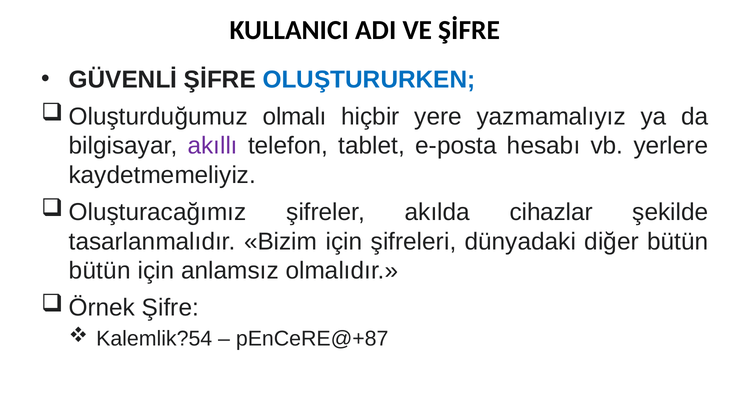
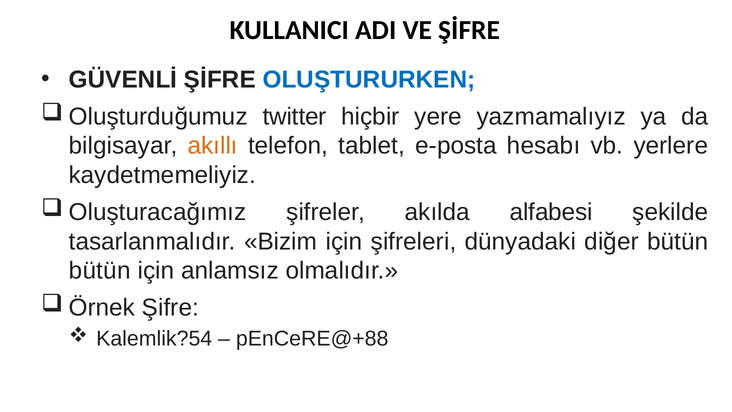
olmalı: olmalı -> twitter
akıllı colour: purple -> orange
cihazlar: cihazlar -> alfabesi
pEnCeRE@+87: pEnCeRE@+87 -> pEnCeRE@+88
